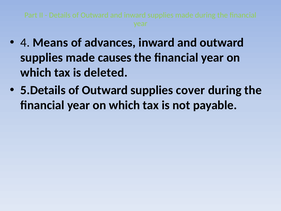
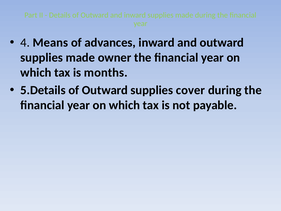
causes: causes -> owner
deleted: deleted -> months
